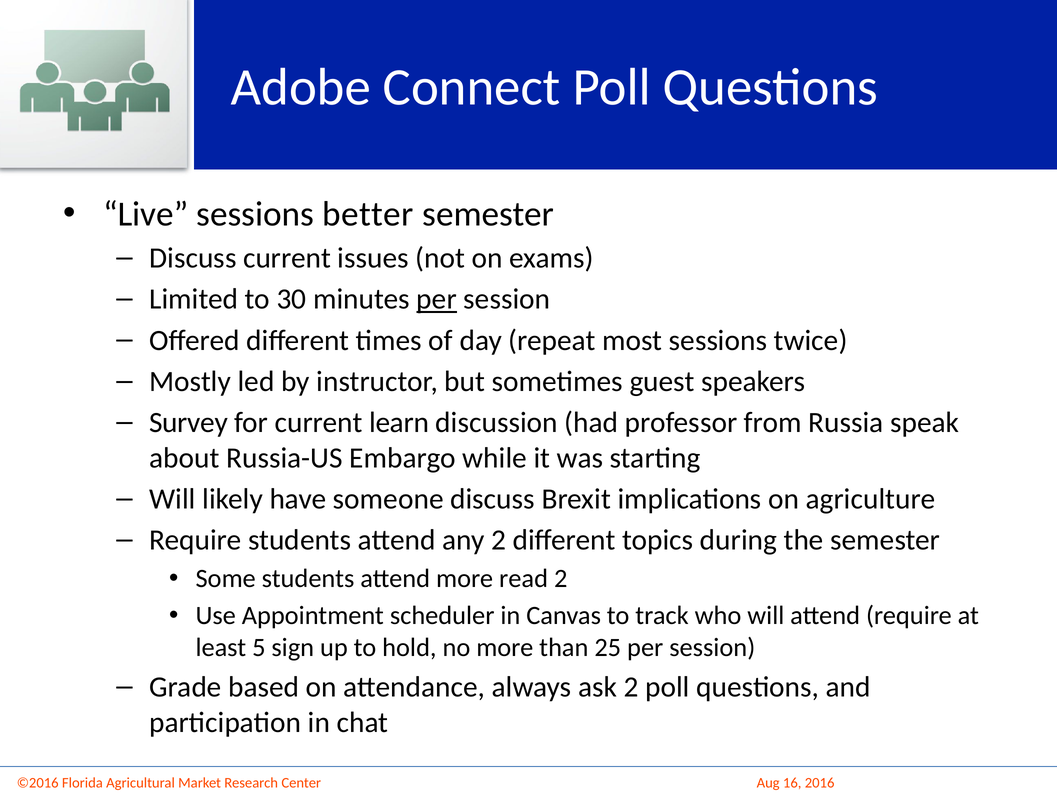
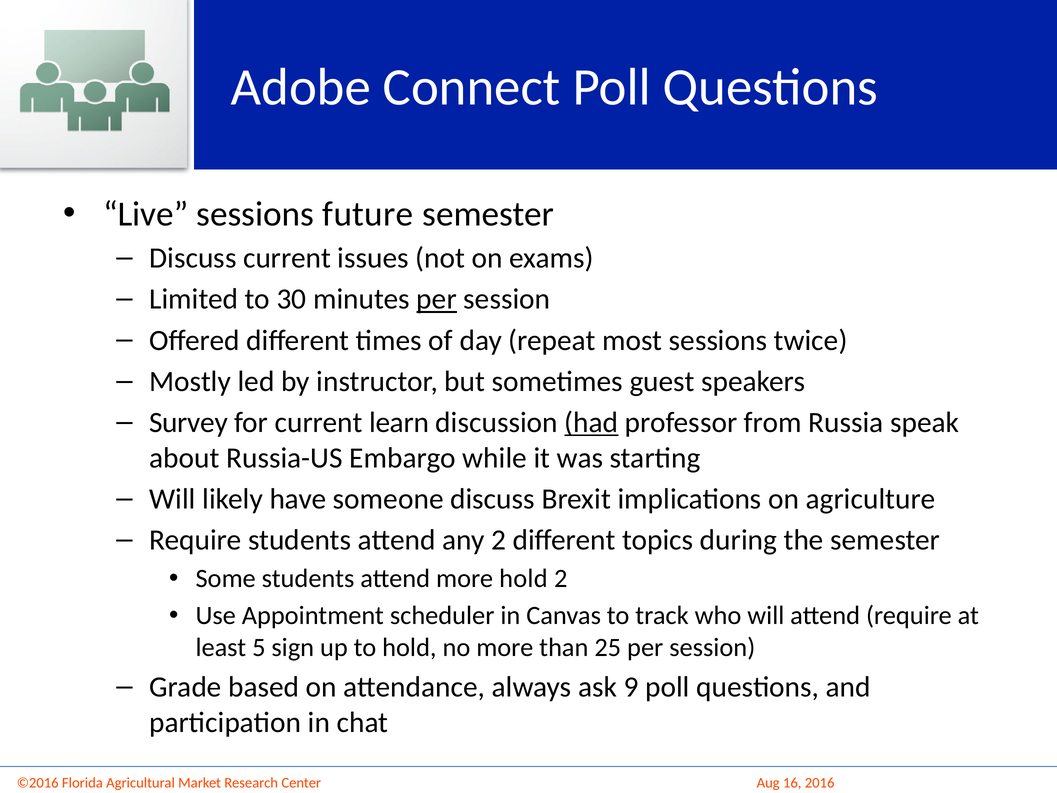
better: better -> future
had underline: none -> present
more read: read -> hold
ask 2: 2 -> 9
